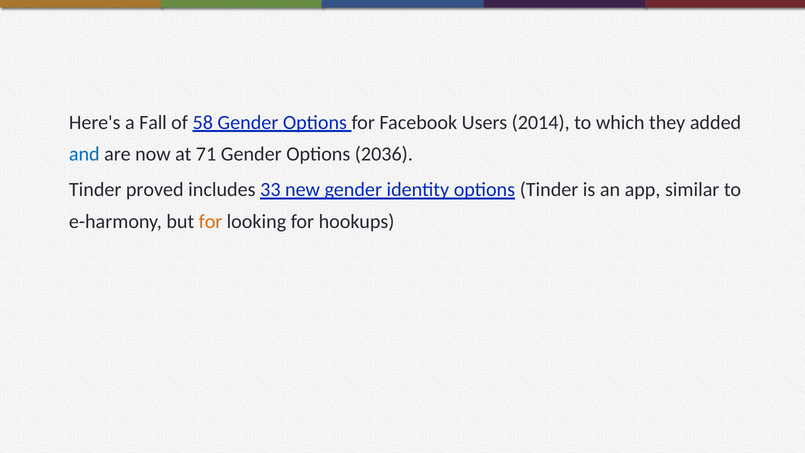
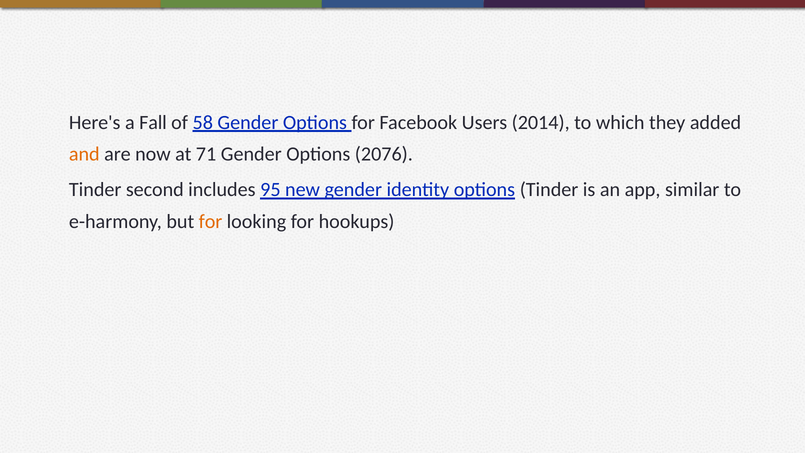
and colour: blue -> orange
2036: 2036 -> 2076
proved: proved -> second
33: 33 -> 95
